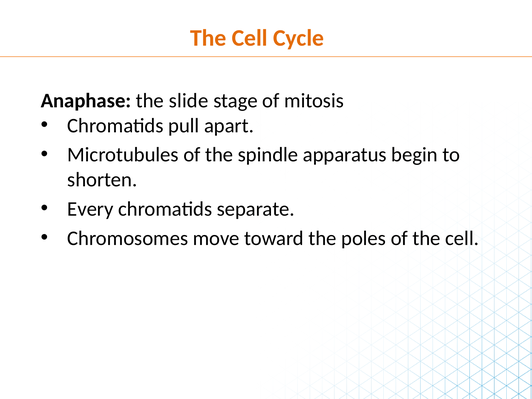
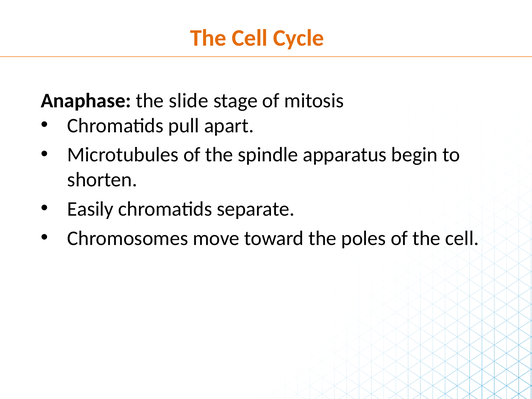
Every: Every -> Easily
